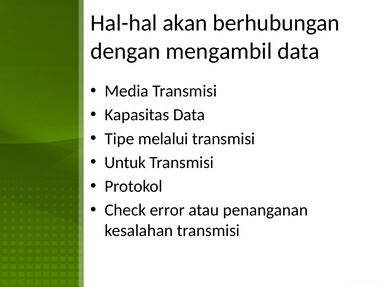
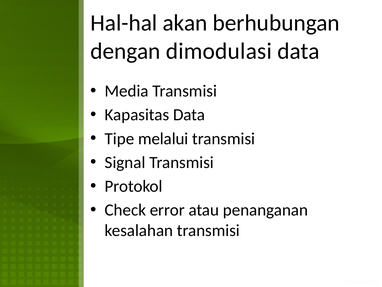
mengambil: mengambil -> dimodulasi
Untuk: Untuk -> Signal
